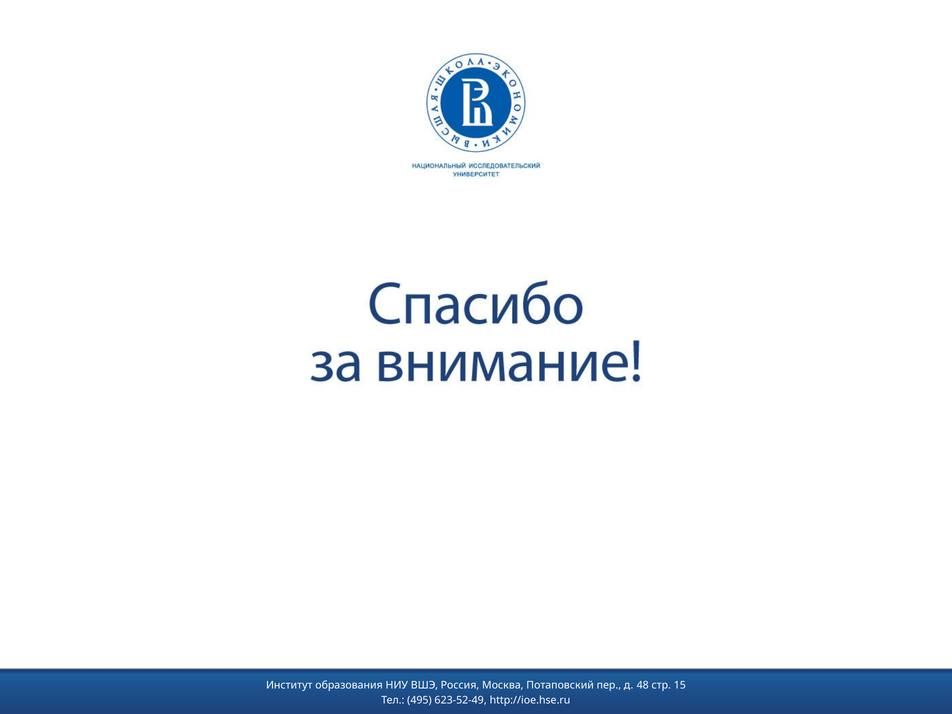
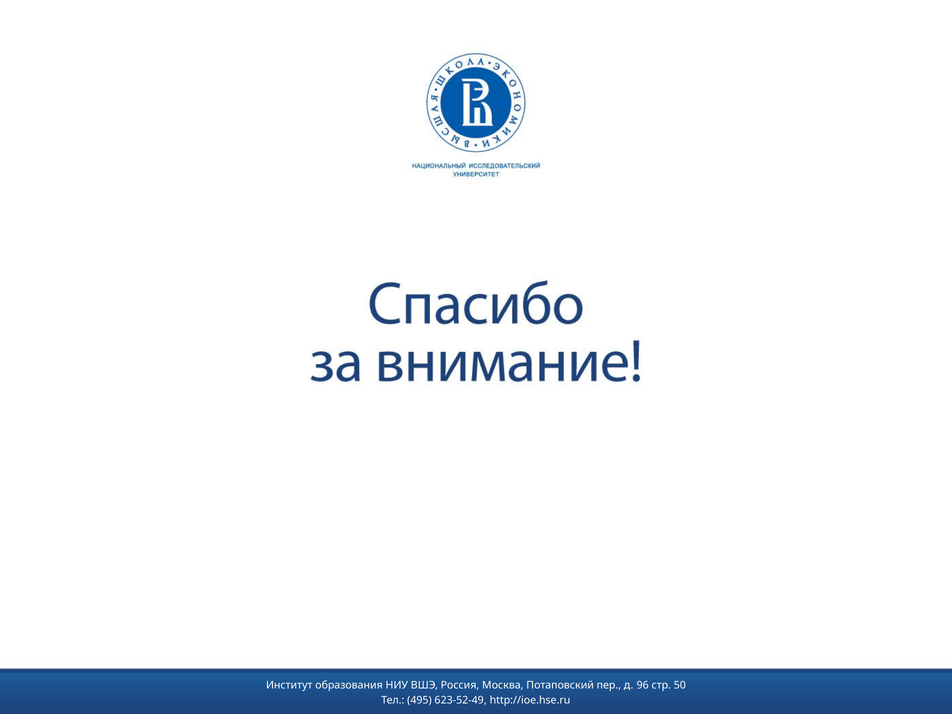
48: 48 -> 96
15: 15 -> 50
